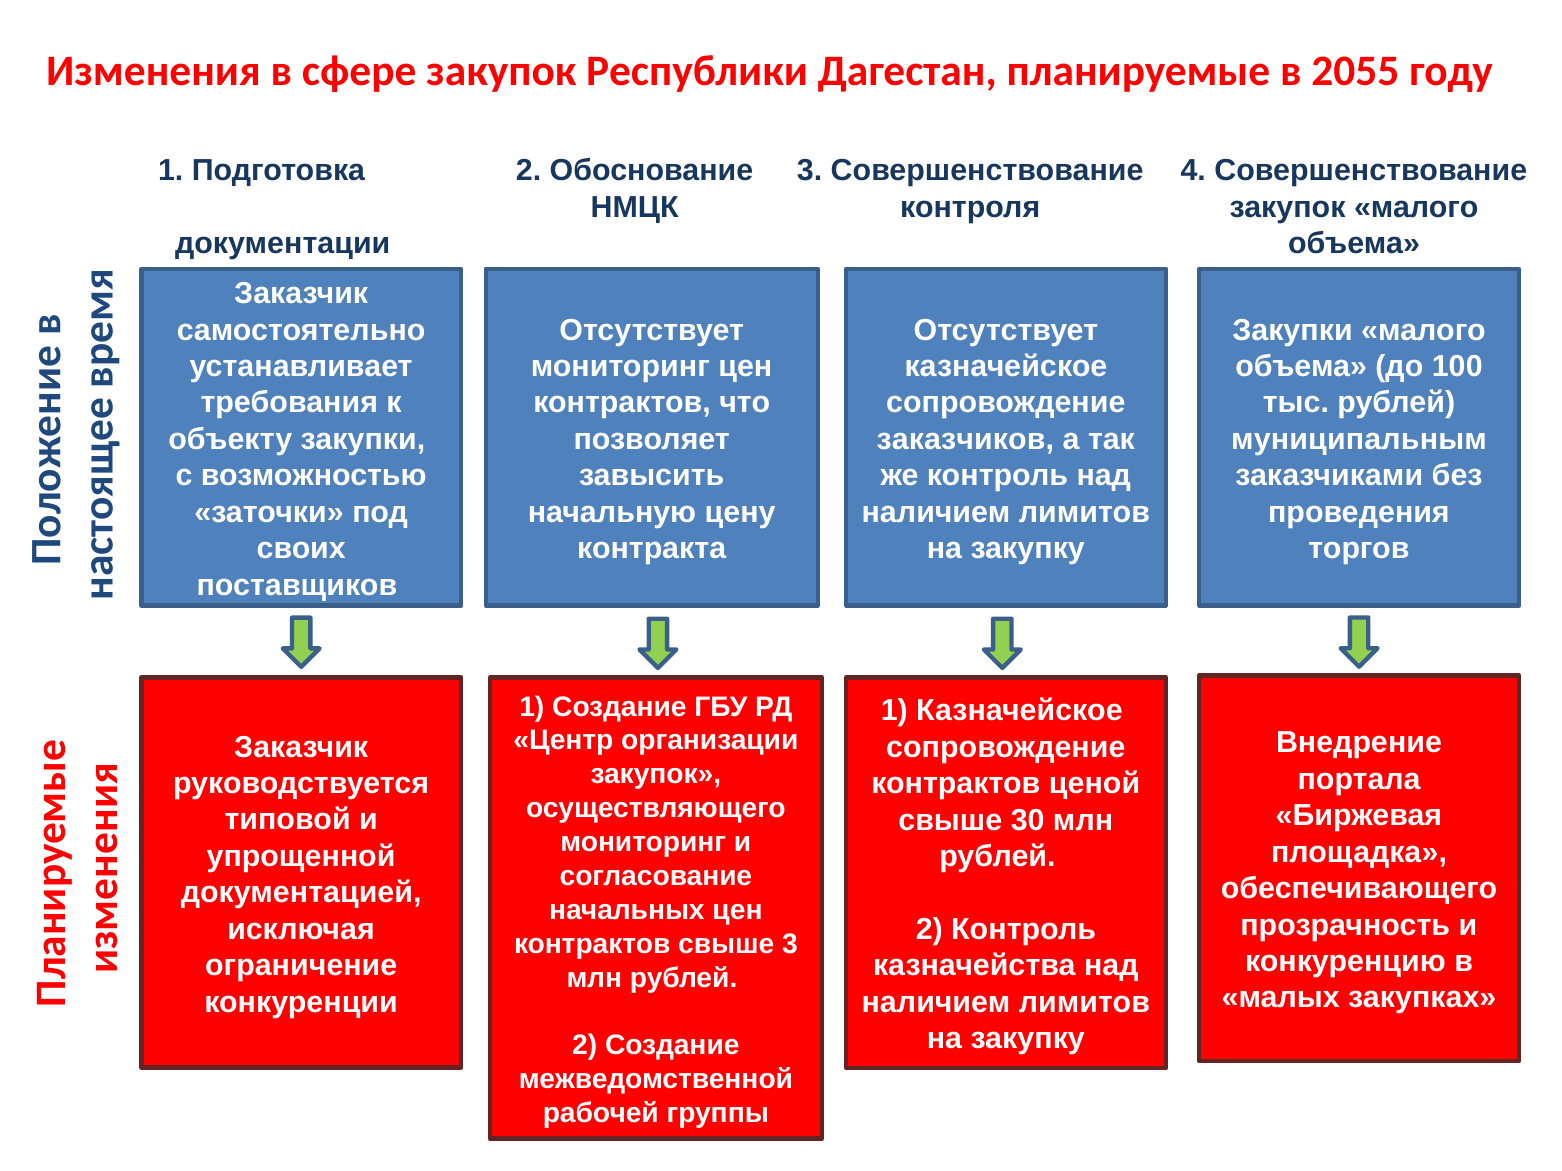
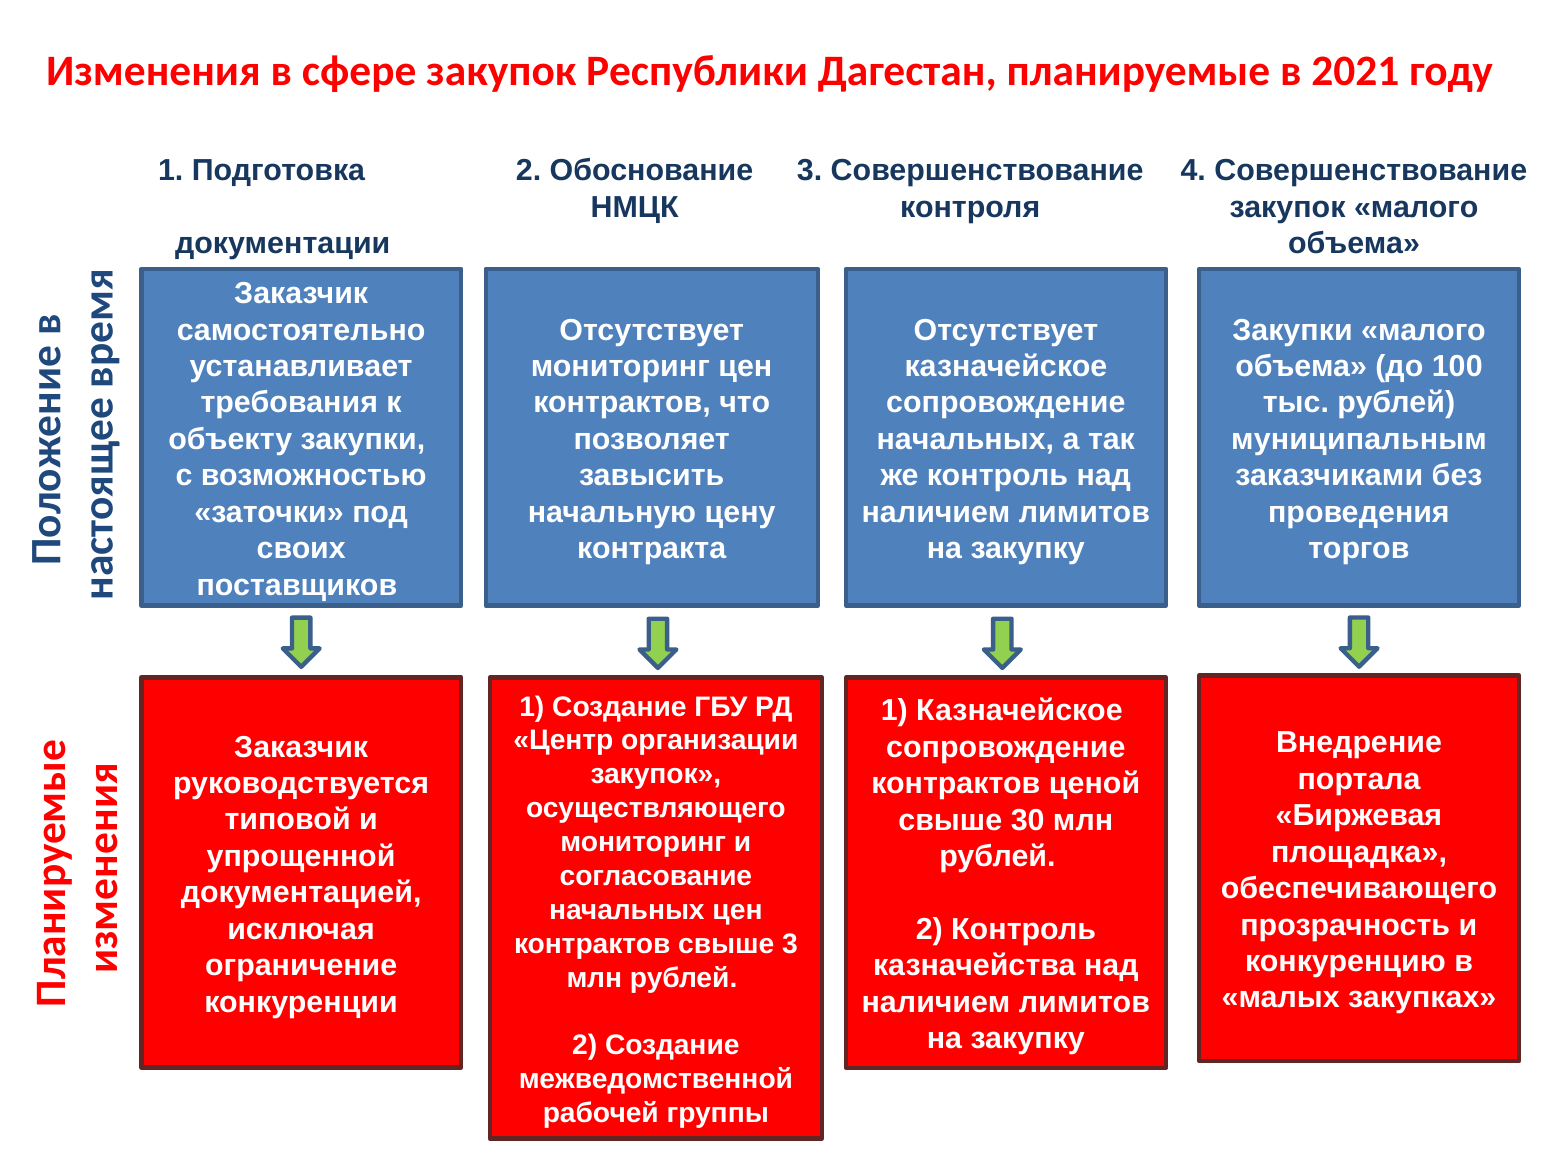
2055: 2055 -> 2021
заказчиков at (965, 440): заказчиков -> начальных
